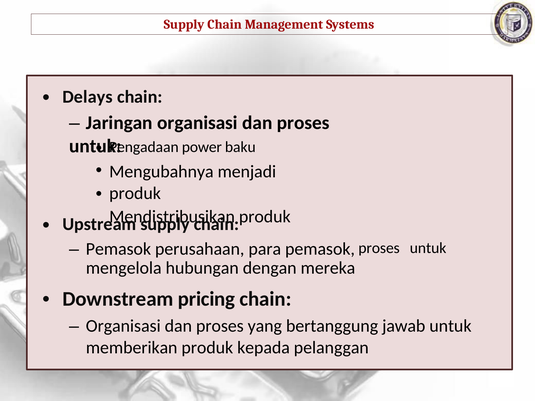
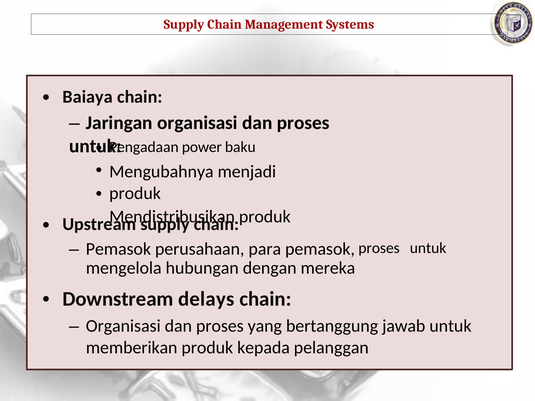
Delays: Delays -> Baiaya
pricing: pricing -> delays
